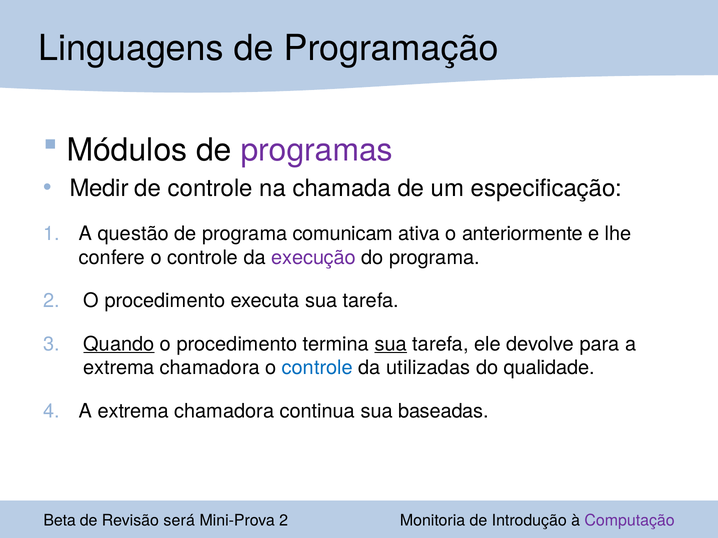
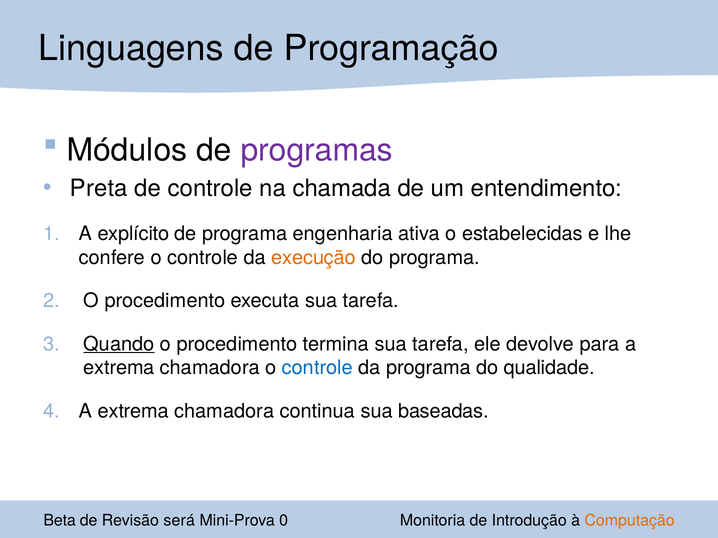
Medir: Medir -> Preta
especificação: especificação -> entendimento
questão: questão -> explícito
comunicam: comunicam -> engenharia
anteriormente: anteriormente -> estabelecidas
execução colour: purple -> orange
sua at (391, 344) underline: present -> none
da utilizadas: utilizadas -> programa
Mini-Prova 2: 2 -> 0
Computação colour: purple -> orange
